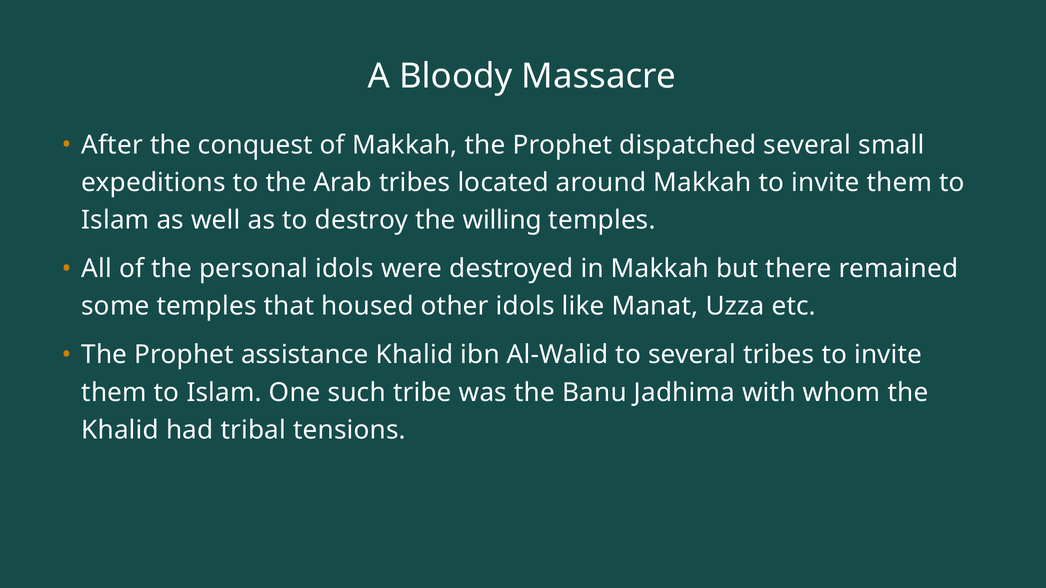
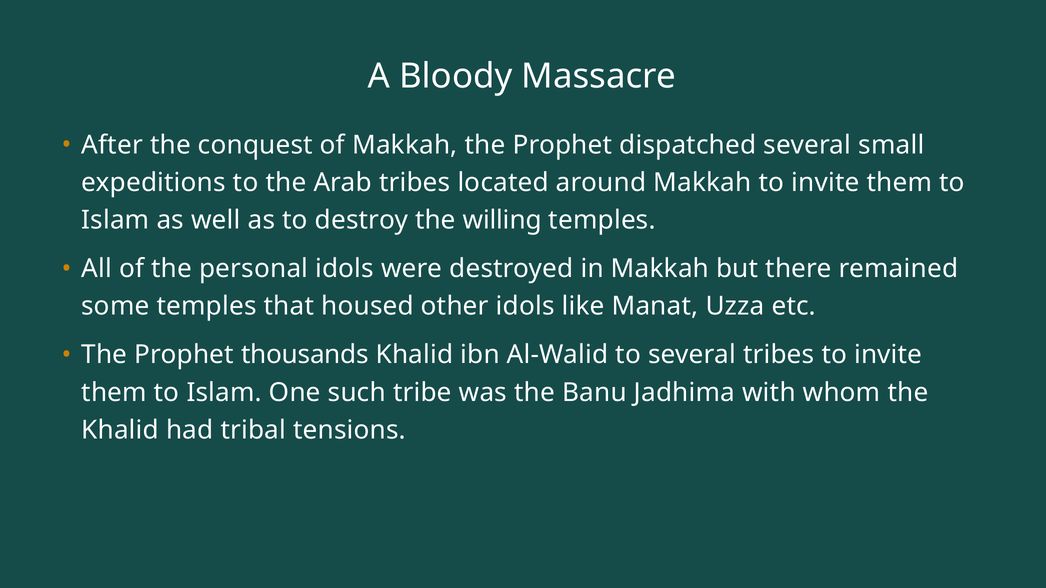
assistance: assistance -> thousands
